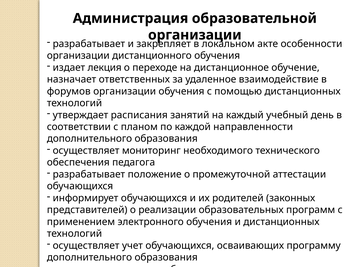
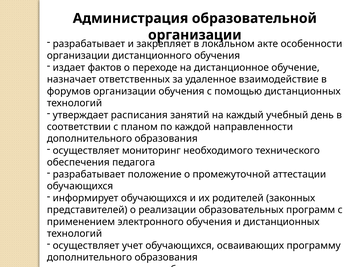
лекция: лекция -> фактов
